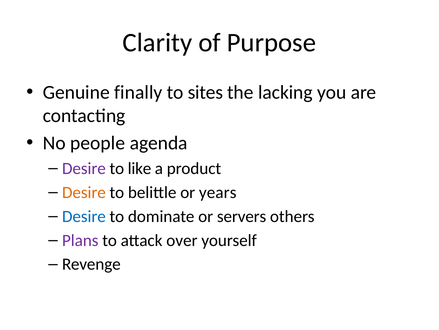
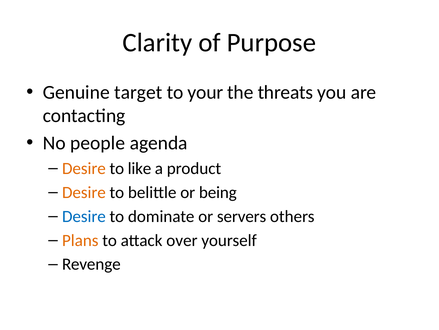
finally: finally -> target
sites: sites -> your
lacking: lacking -> threats
Desire at (84, 168) colour: purple -> orange
years: years -> being
Plans colour: purple -> orange
